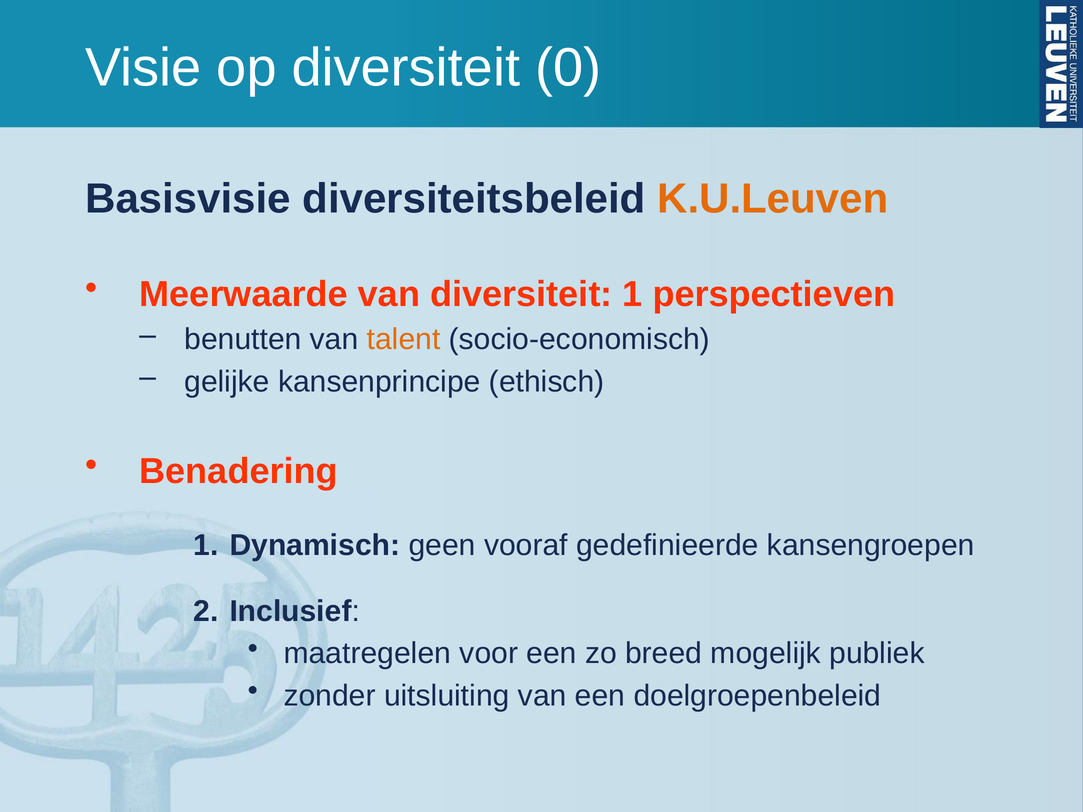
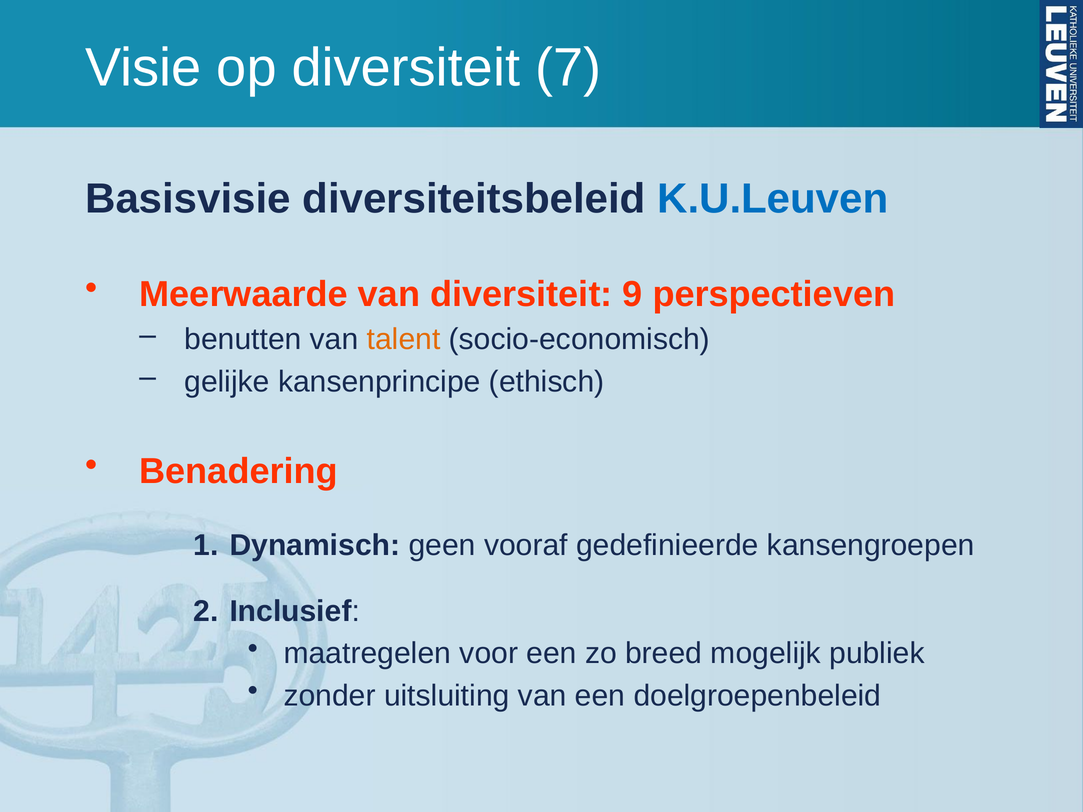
0: 0 -> 7
K.U.Leuven colour: orange -> blue
diversiteit 1: 1 -> 9
